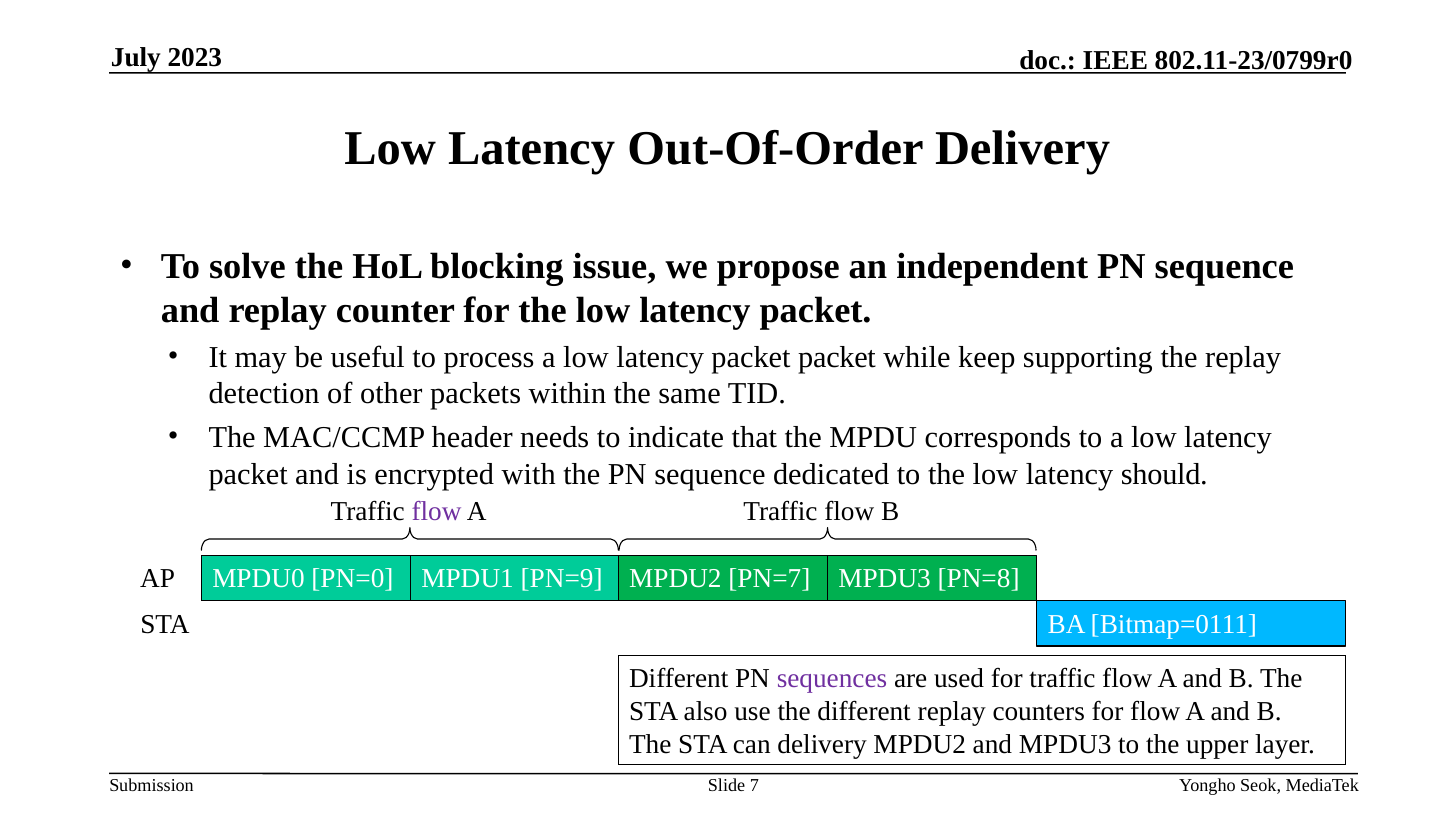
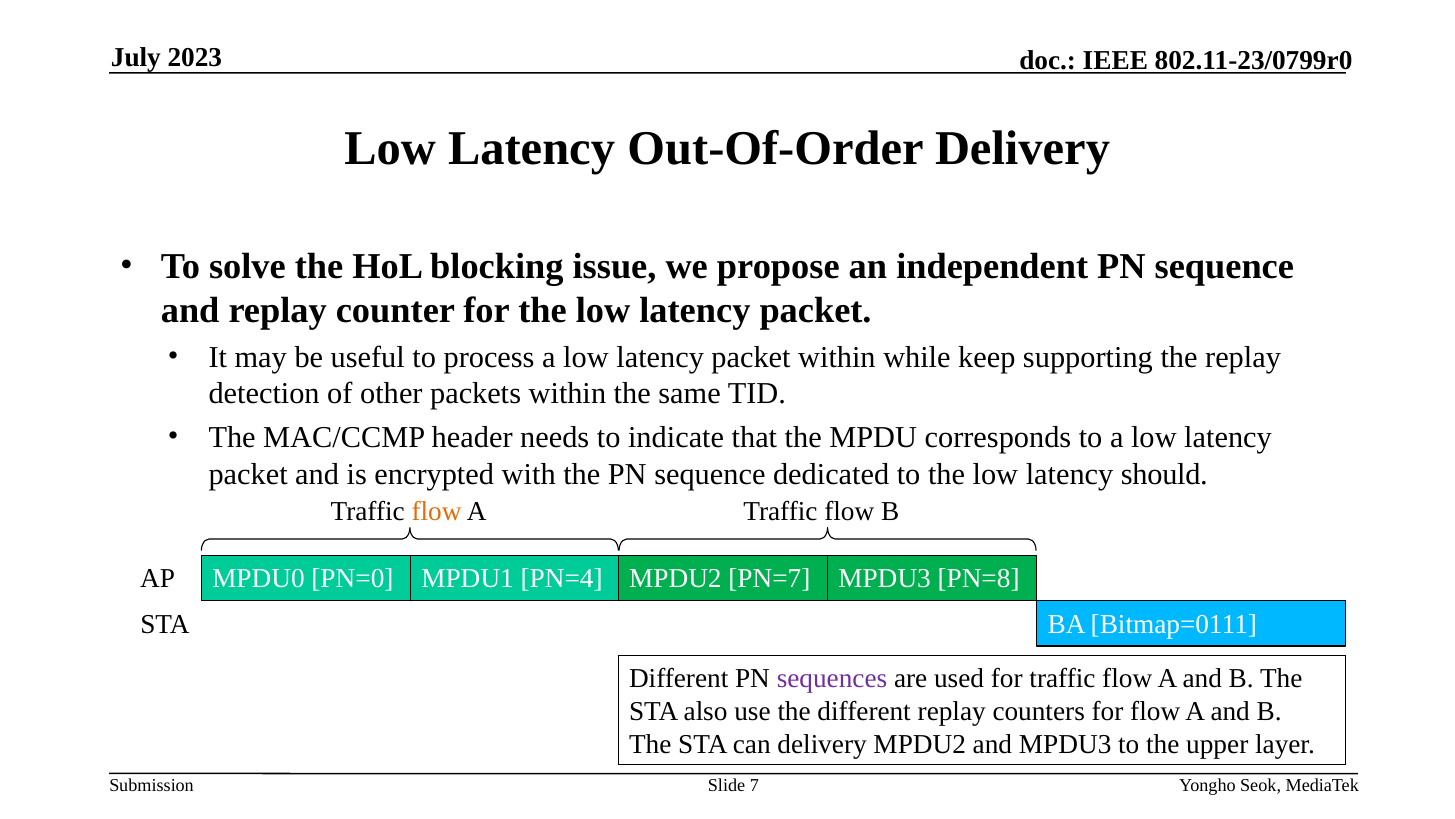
packet packet: packet -> within
flow at (437, 511) colour: purple -> orange
PN=9: PN=9 -> PN=4
